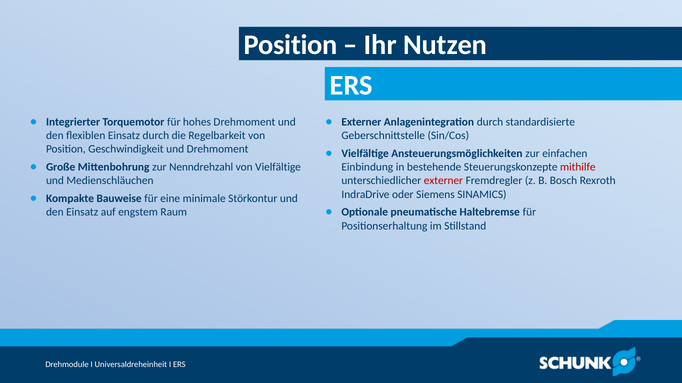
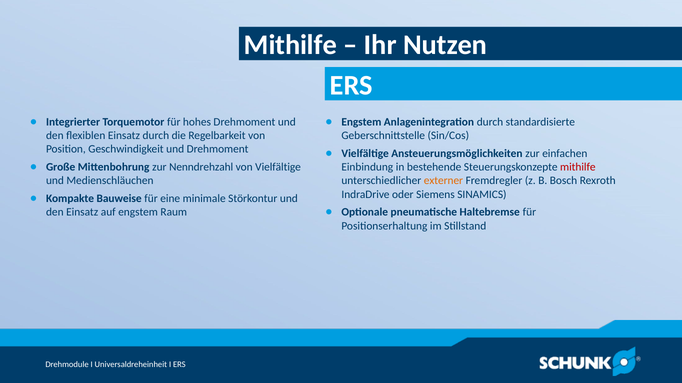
Position at (291, 45): Position -> Mithilfe
Externer at (361, 122): Externer -> Engstem
externer at (443, 181) colour: red -> orange
